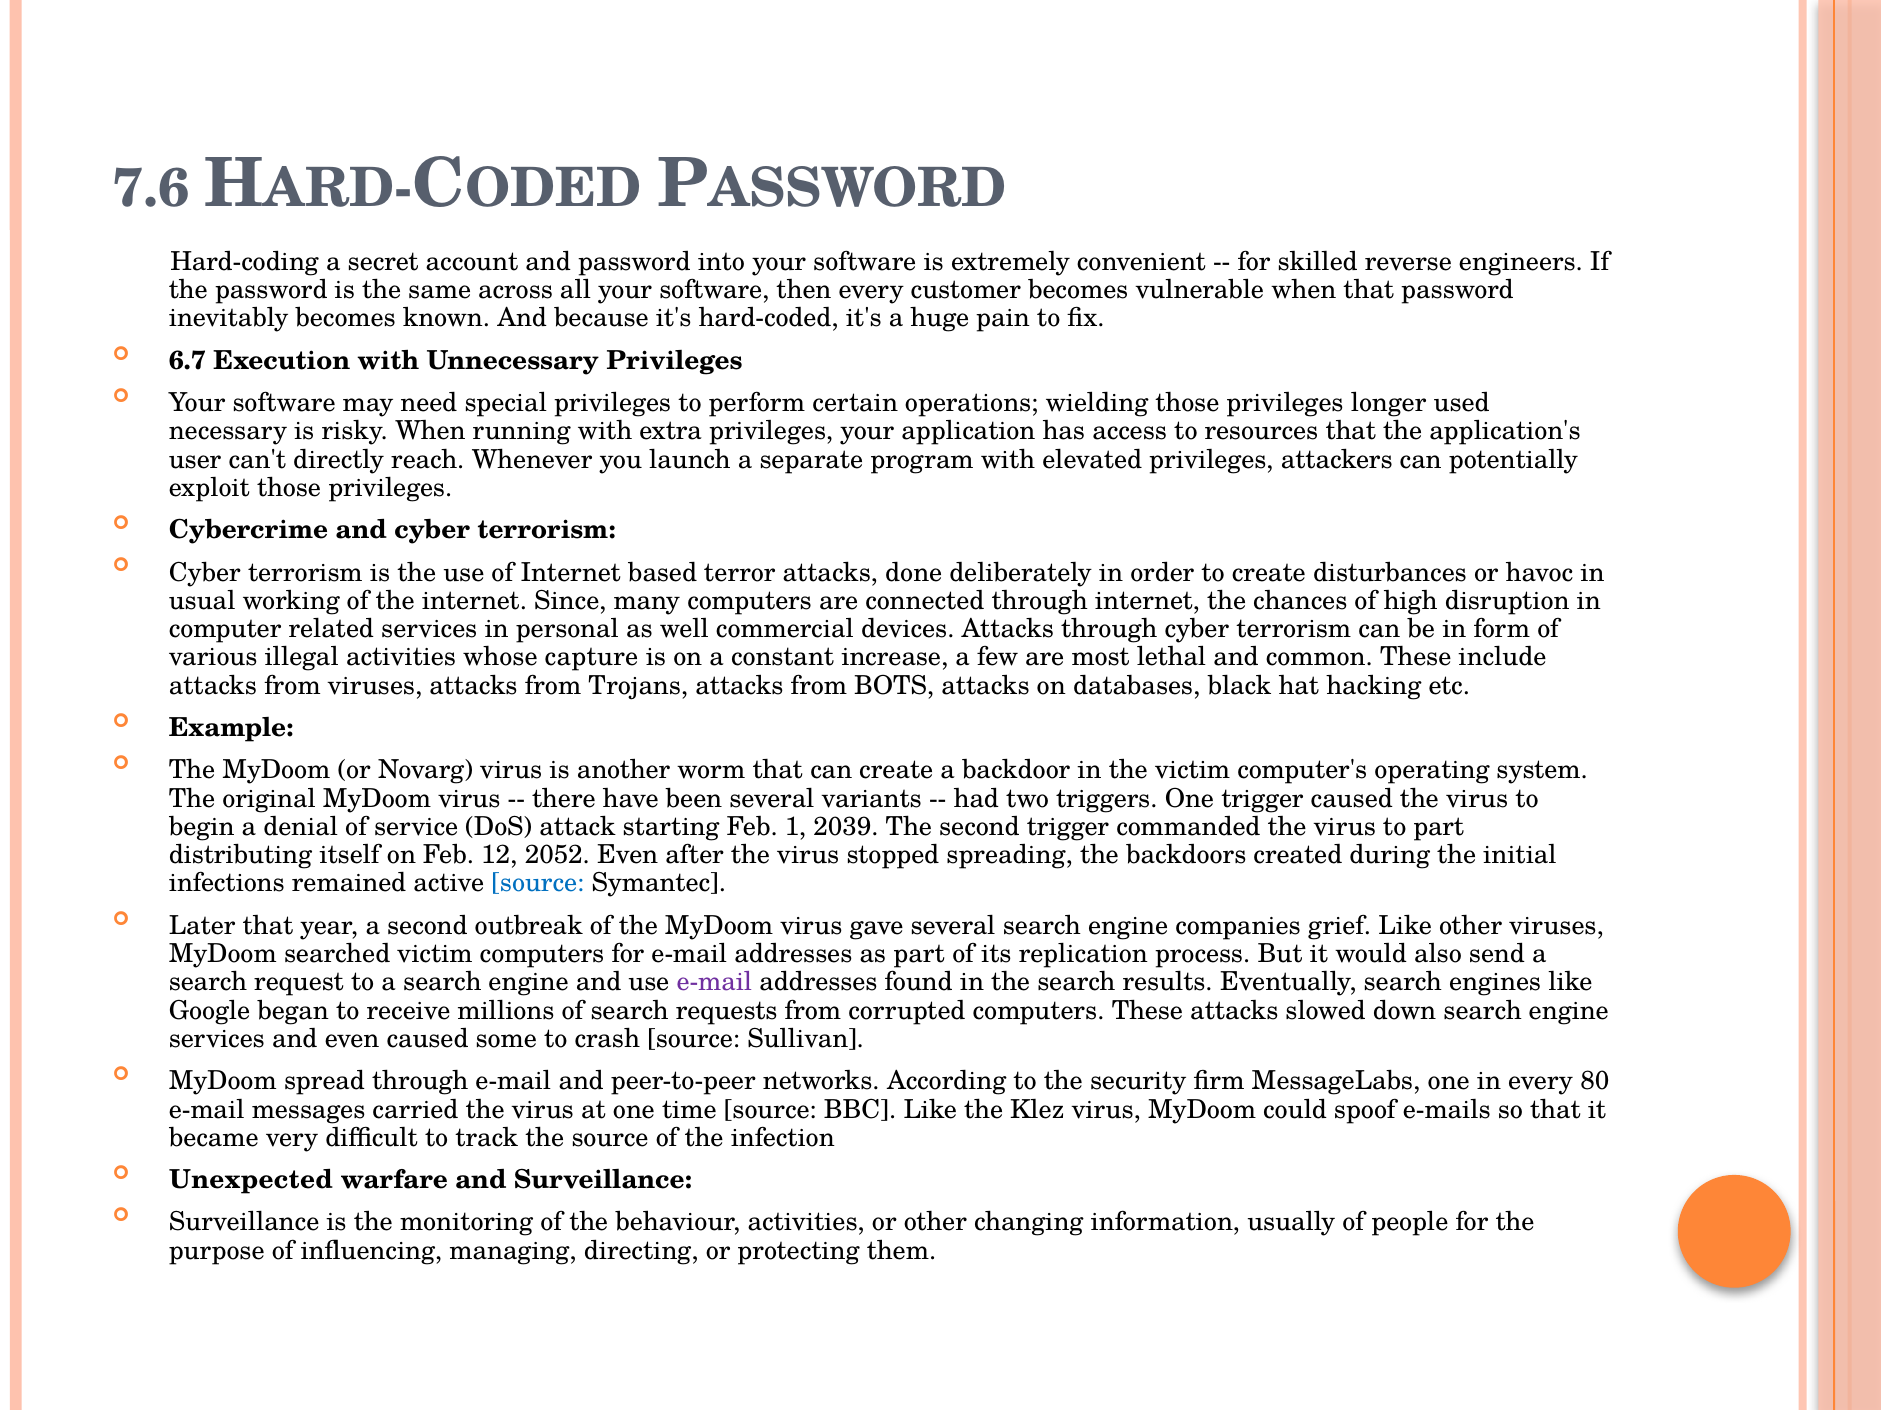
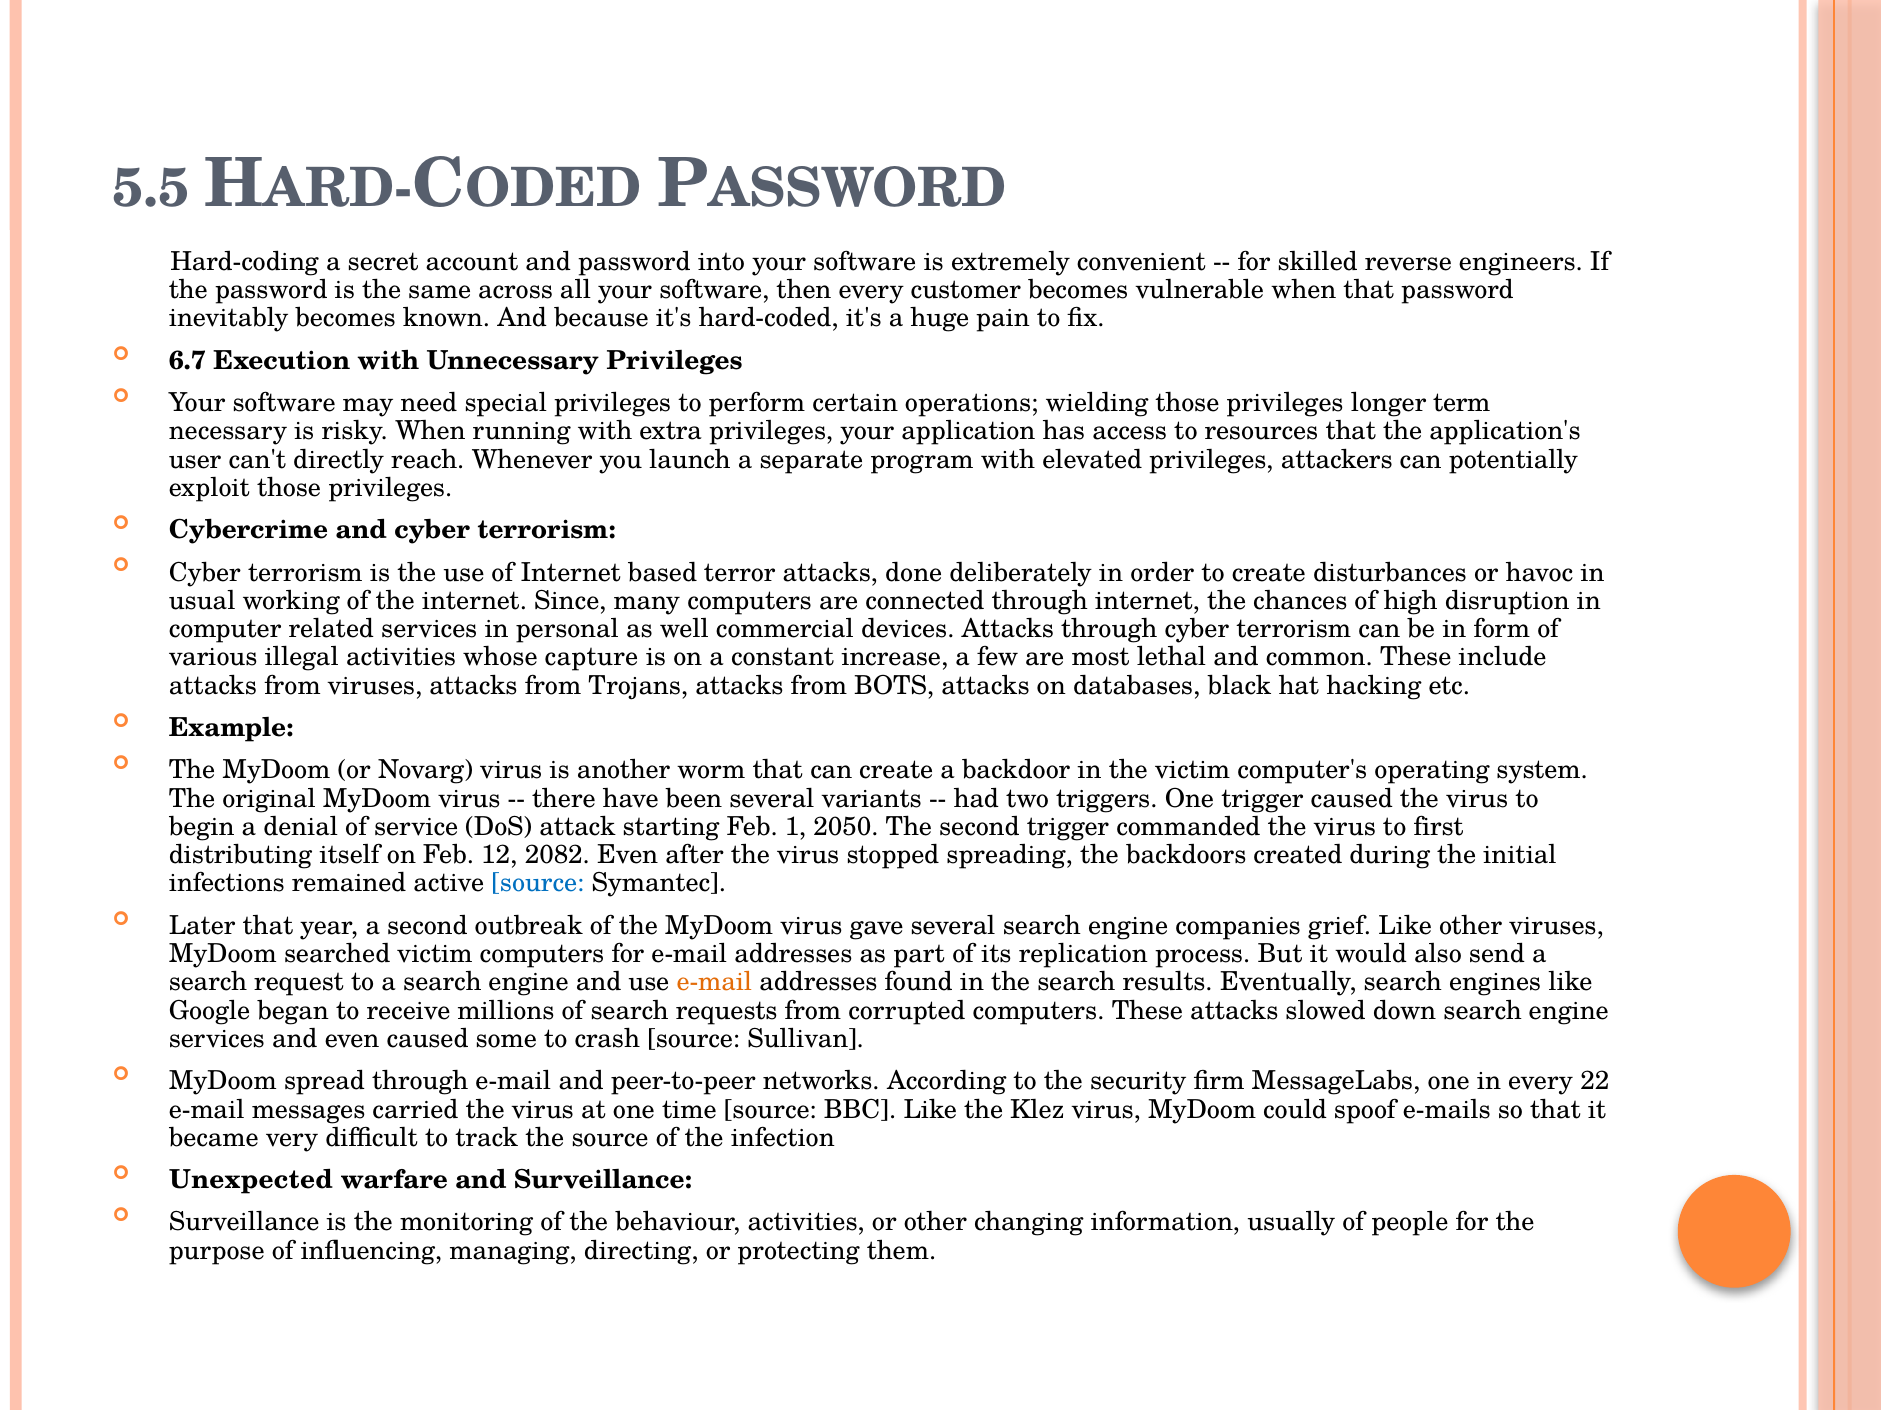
7.6: 7.6 -> 5.5
used: used -> term
2039: 2039 -> 2050
to part: part -> first
2052: 2052 -> 2082
e-mail at (714, 983) colour: purple -> orange
80: 80 -> 22
